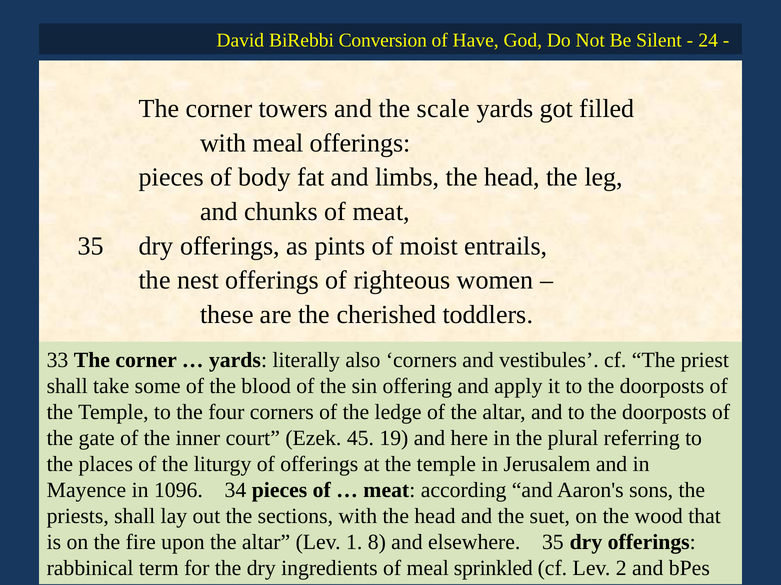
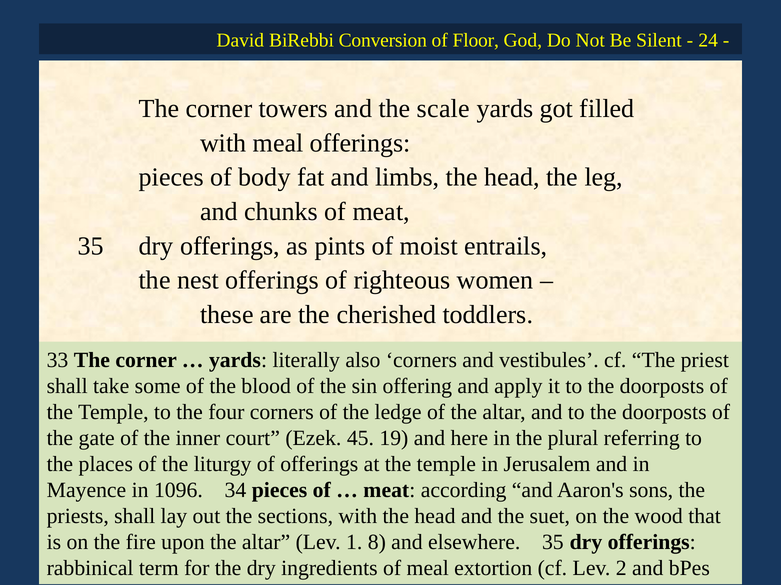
Have: Have -> Floor
sprinkled: sprinkled -> extortion
